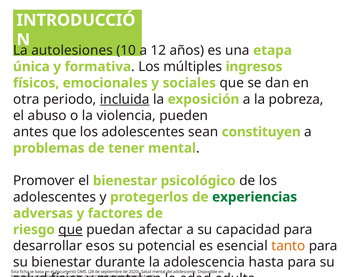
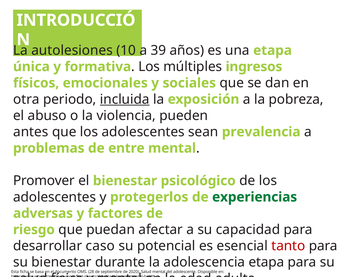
12: 12 -> 39
constituyen: constituyen -> prevalencia
tener: tener -> entre
que at (71, 229) underline: present -> none
esos: esos -> caso
tanto colour: orange -> red
hasta at (266, 262): hasta -> etapa
